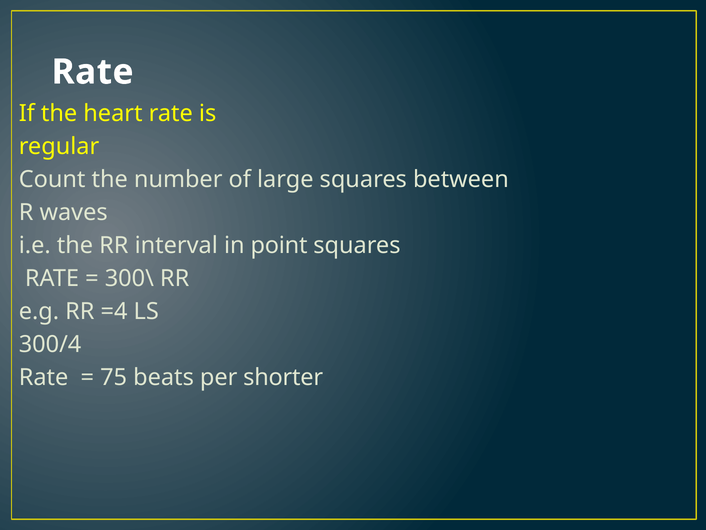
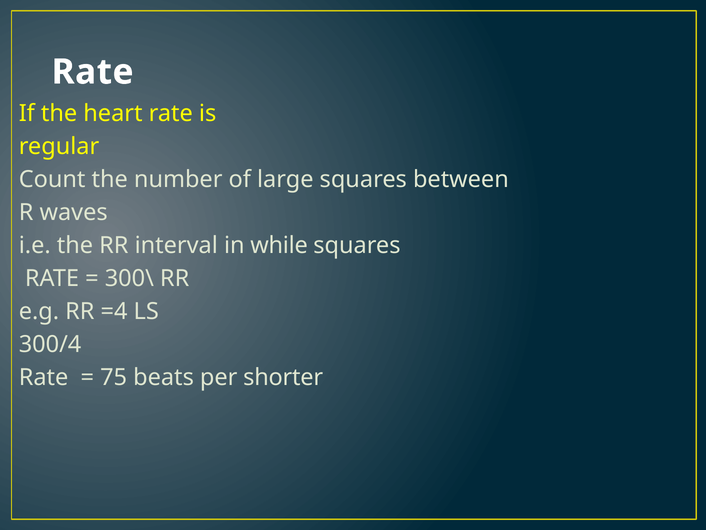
point: point -> while
